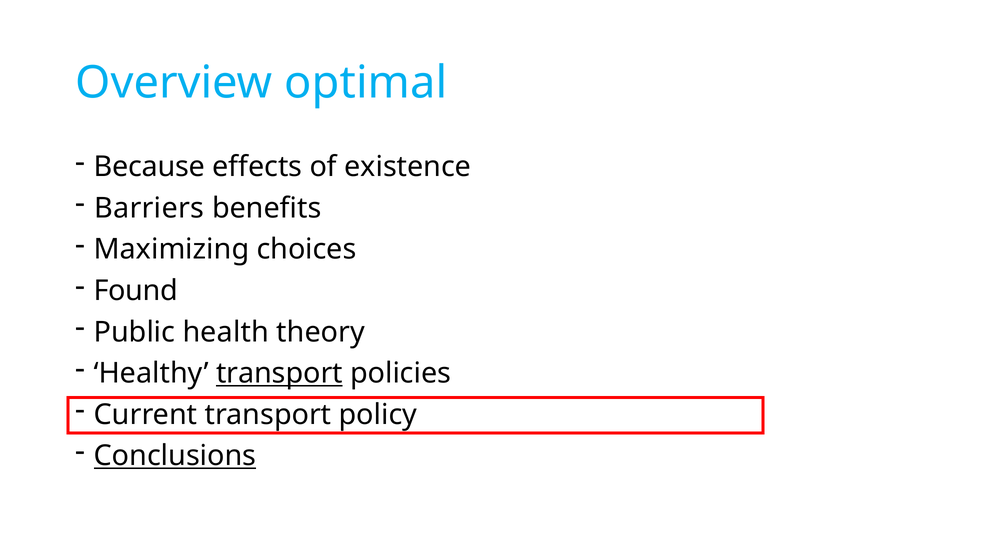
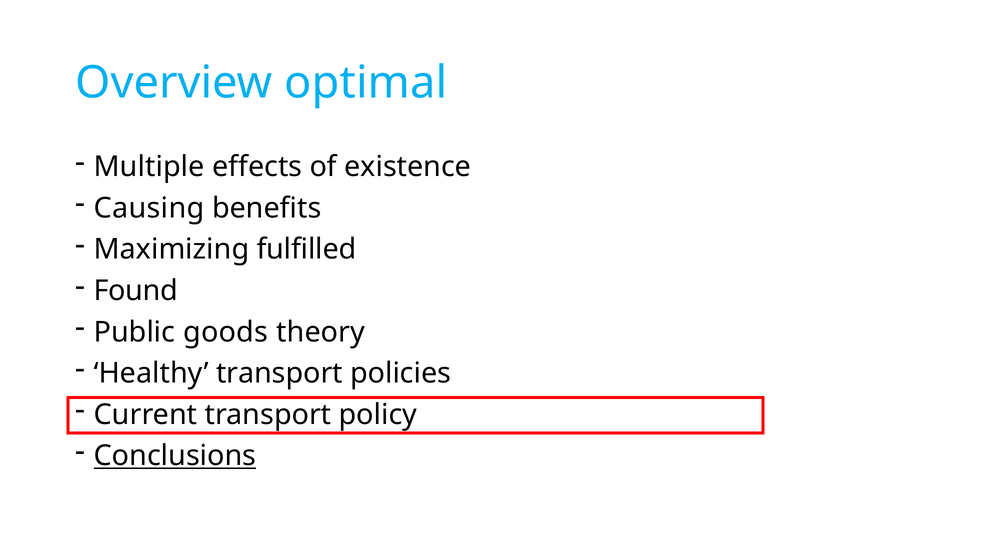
Because: Because -> Multiple
Barriers: Barriers -> Causing
choices: choices -> fulfilled
health: health -> goods
transport at (279, 373) underline: present -> none
